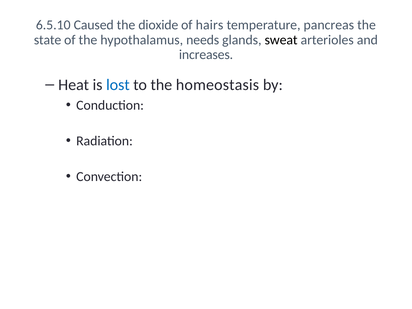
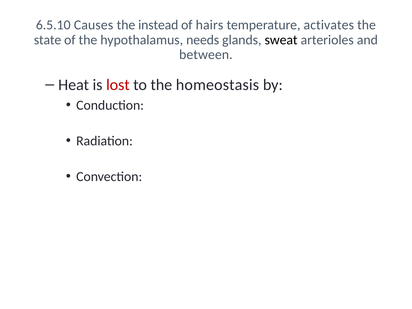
Caused: Caused -> Causes
dioxide: dioxide -> instead
pancreas: pancreas -> activates
increases: increases -> between
lost colour: blue -> red
